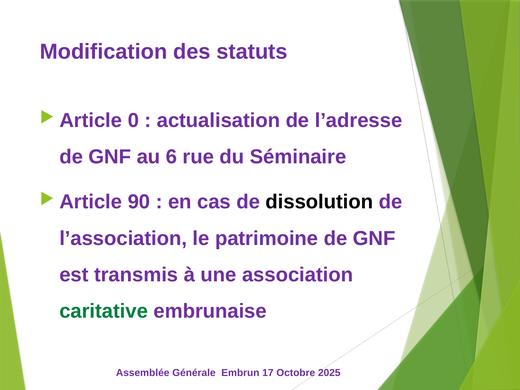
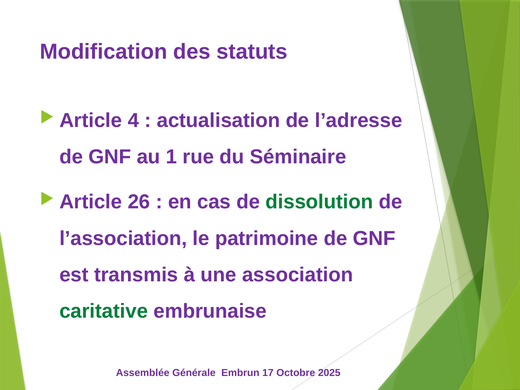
0: 0 -> 4
6: 6 -> 1
90: 90 -> 26
dissolution colour: black -> green
